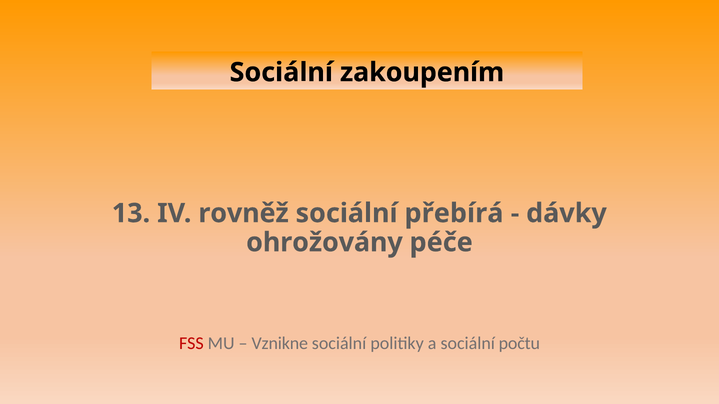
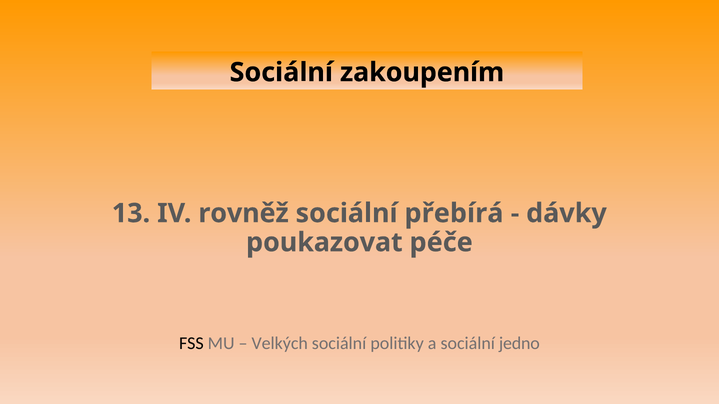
ohrožovány: ohrožovány -> poukazovat
FSS colour: red -> black
Vznikne: Vznikne -> Velkých
počtu: počtu -> jedno
